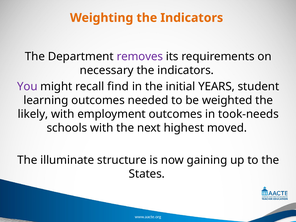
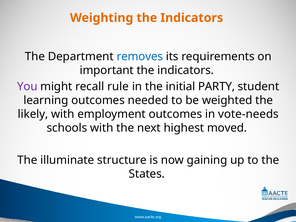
removes colour: purple -> blue
necessary: necessary -> important
find: find -> rule
YEARS: YEARS -> PARTY
took-needs: took-needs -> vote-needs
